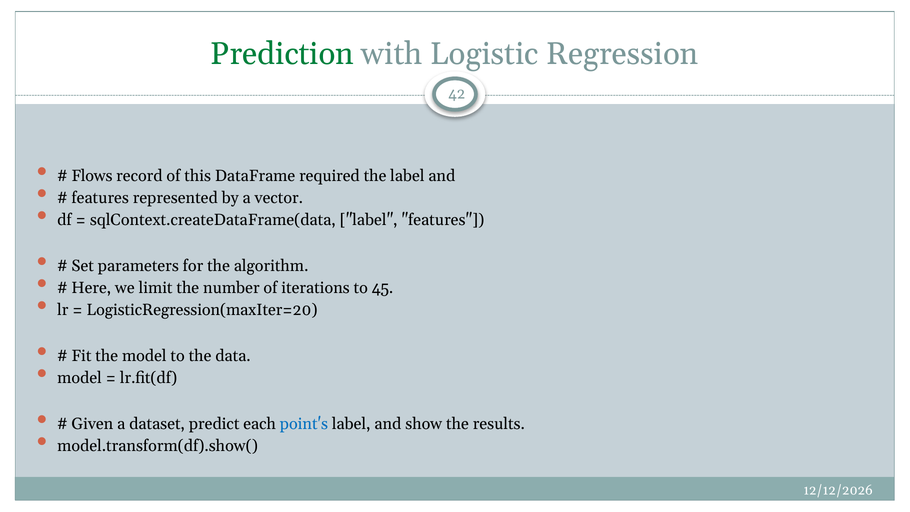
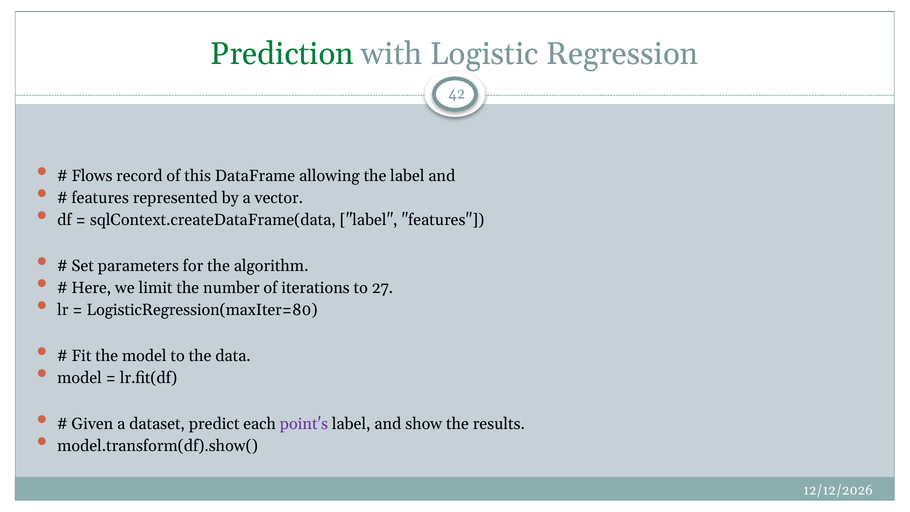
required: required -> allowing
45: 45 -> 27
LogisticRegression(maxIter=20: LogisticRegression(maxIter=20 -> LogisticRegression(maxIter=80
point's colour: blue -> purple
